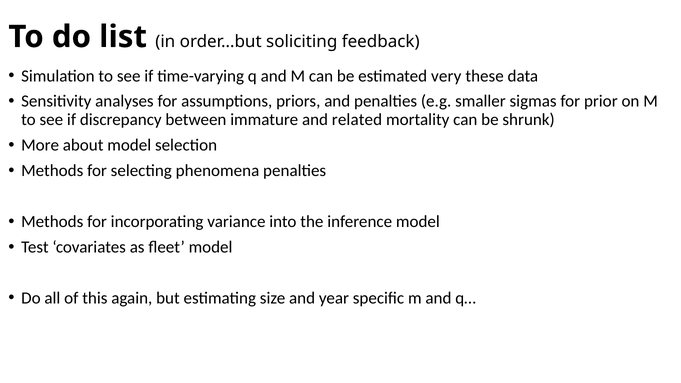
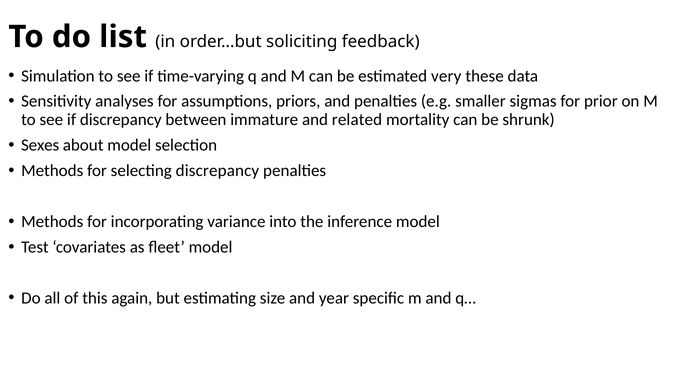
More: More -> Sexes
selecting phenomena: phenomena -> discrepancy
